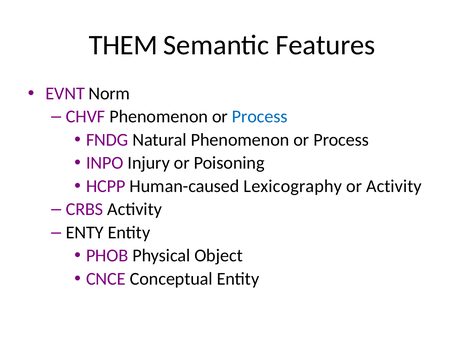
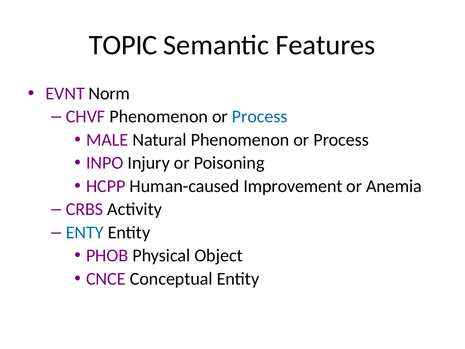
THEM: THEM -> TOPIC
FNDG: FNDG -> MALE
Lexicography: Lexicography -> Improvement
or Activity: Activity -> Anemia
ENTY colour: black -> blue
